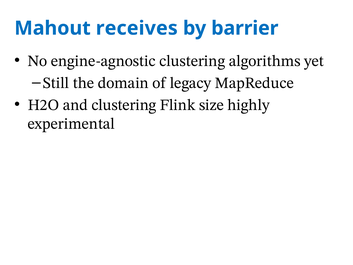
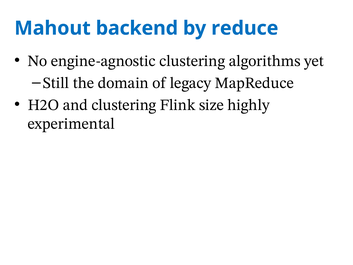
receives: receives -> backend
barrier: barrier -> reduce
